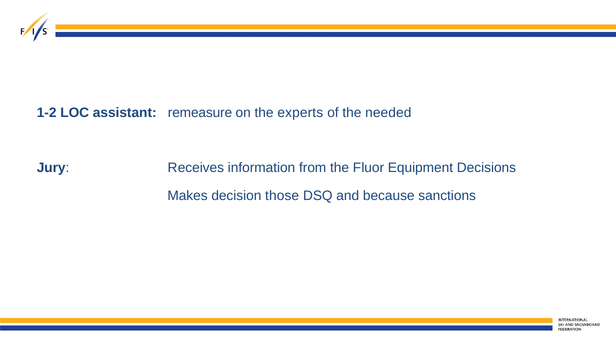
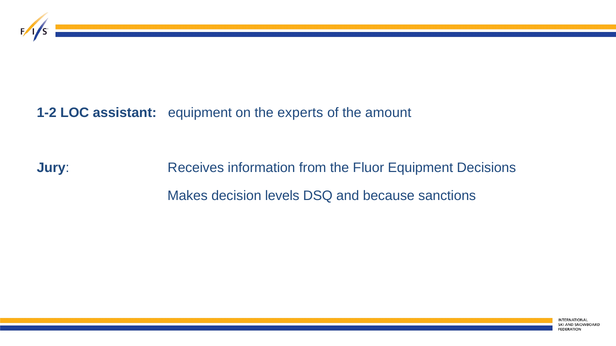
assistant remeasure: remeasure -> equipment
needed: needed -> amount
those: those -> levels
